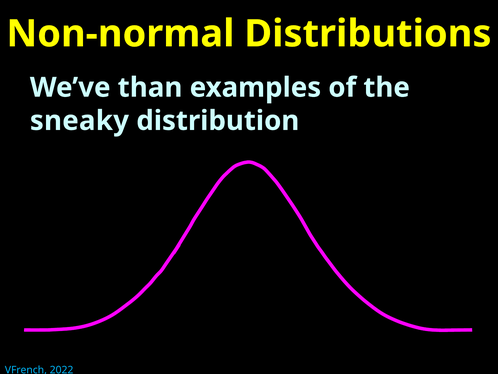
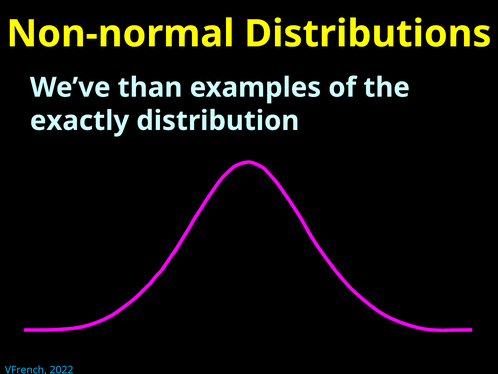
sneaky: sneaky -> exactly
